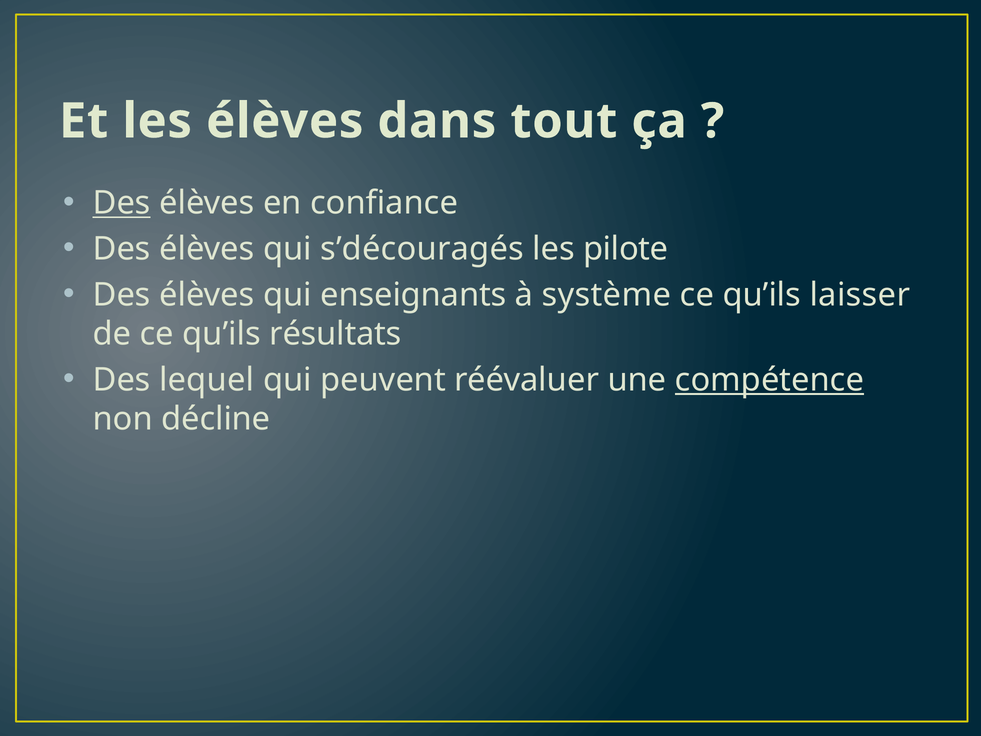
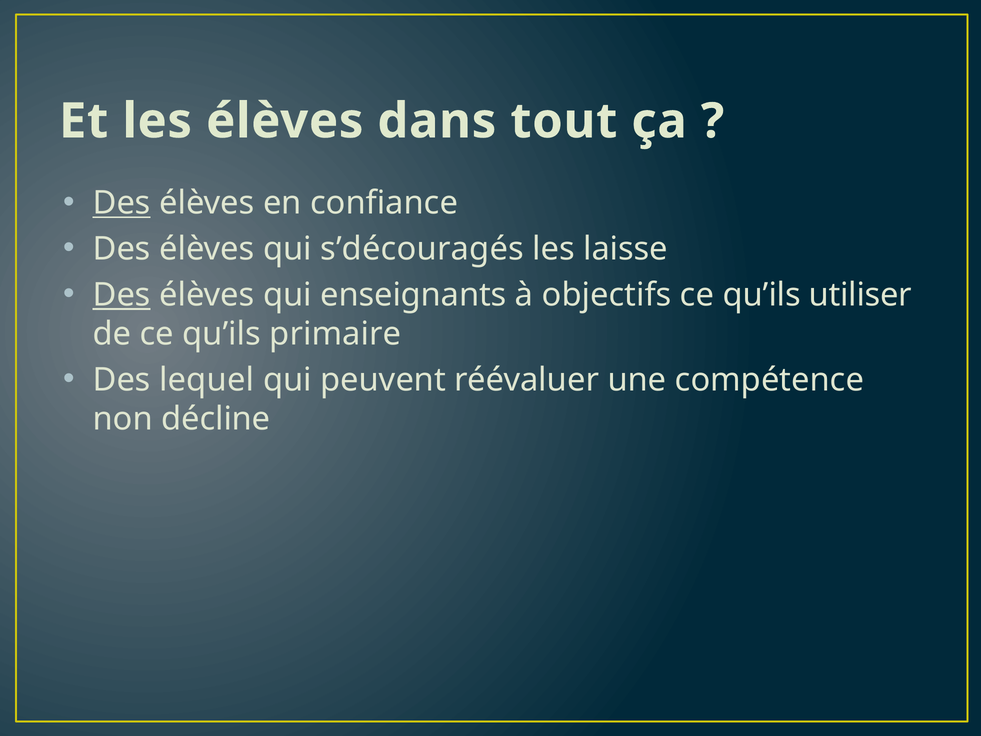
pilote: pilote -> laisse
Des at (122, 295) underline: none -> present
système: système -> objectifs
laisser: laisser -> utiliser
résultats: résultats -> primaire
compétence underline: present -> none
